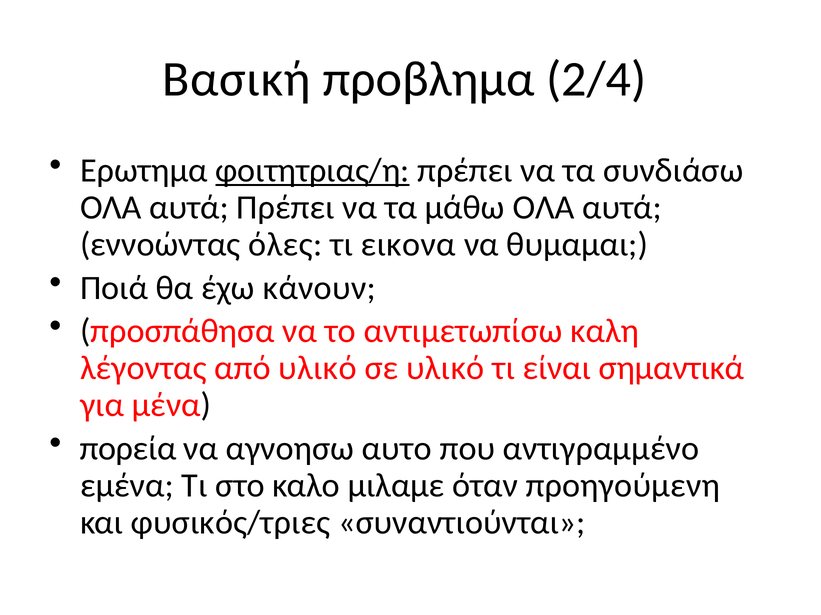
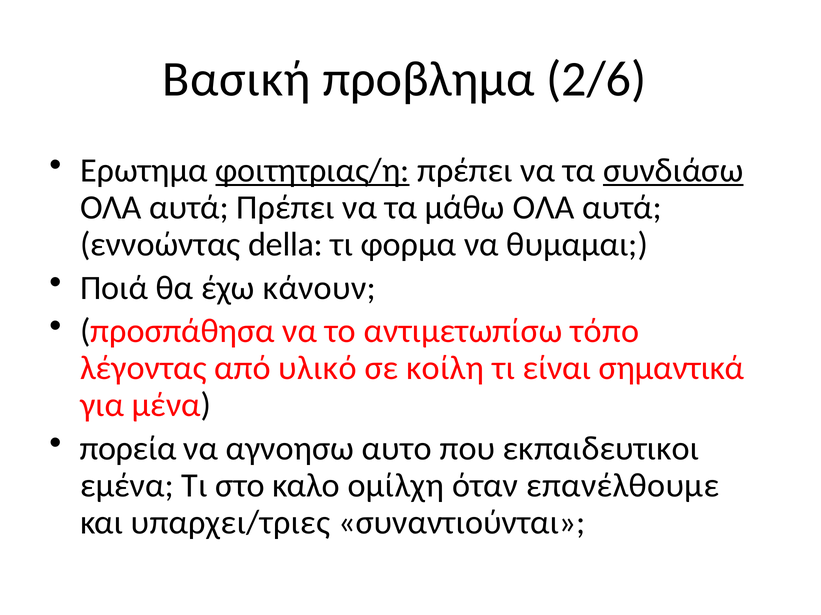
2/4: 2/4 -> 2/6
συνδιάσω underline: none -> present
όλες: όλες -> della
εικονα: εικονα -> φορμα
καλη: καλη -> τόπο
σε υλικό: υλικό -> κοίλη
αντιγραμμένο: αντιγραμμένο -> εκπαιδευτικοι
μιλαμε: μιλαμε -> ομίλχη
προηγούμενη: προηγούμενη -> επανέλθουμε
φυσικός/τριες: φυσικός/τριες -> υπαρχει/τριες
